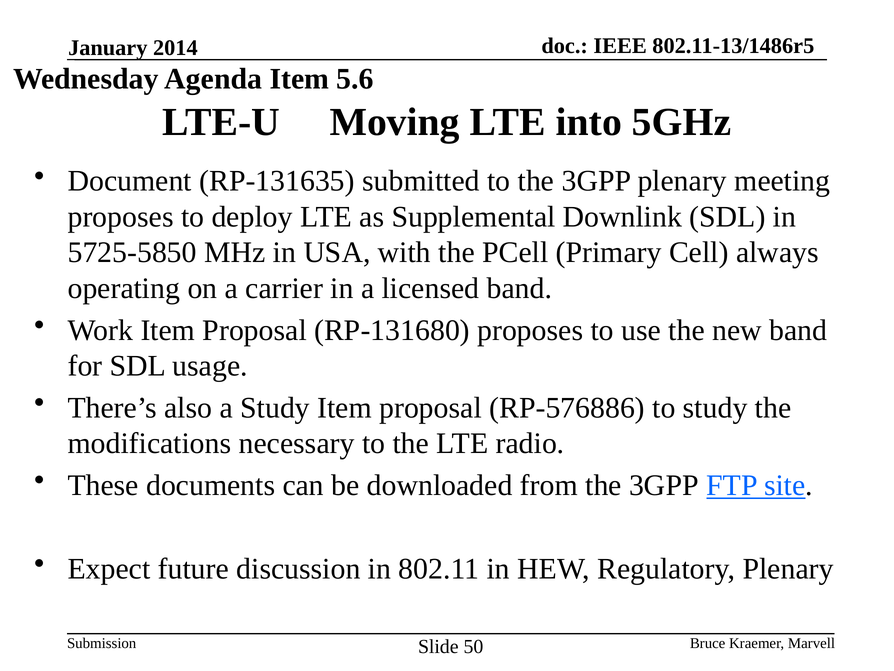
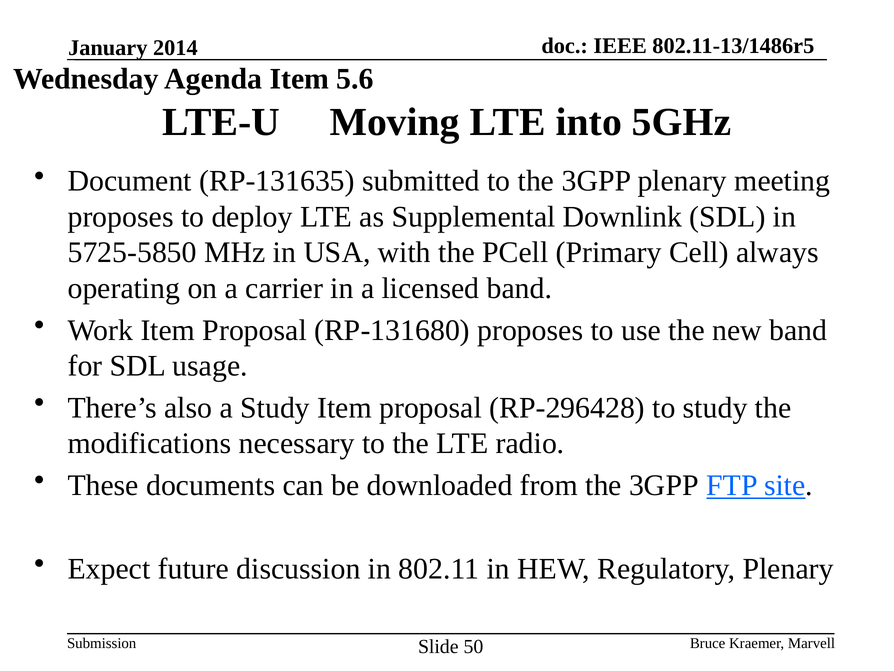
RP-576886: RP-576886 -> RP-296428
